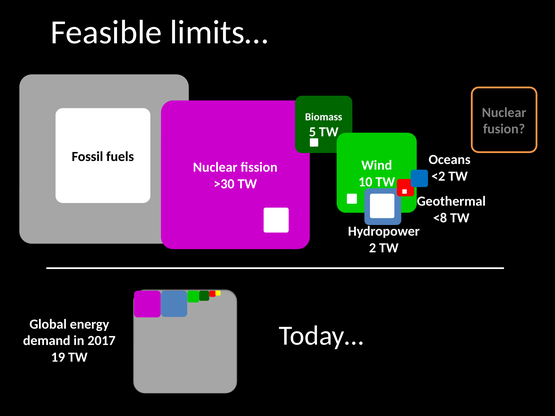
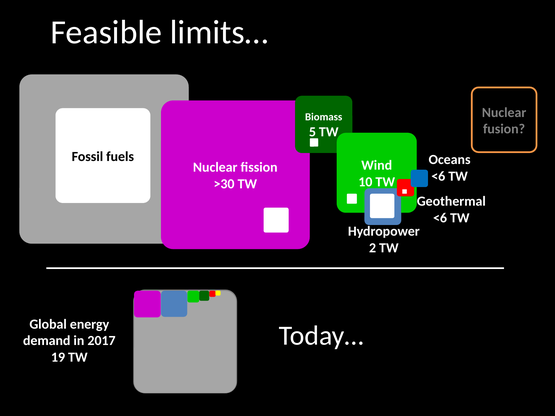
<2 at (438, 176): <2 -> <6
<8 at (440, 218): <8 -> <6
